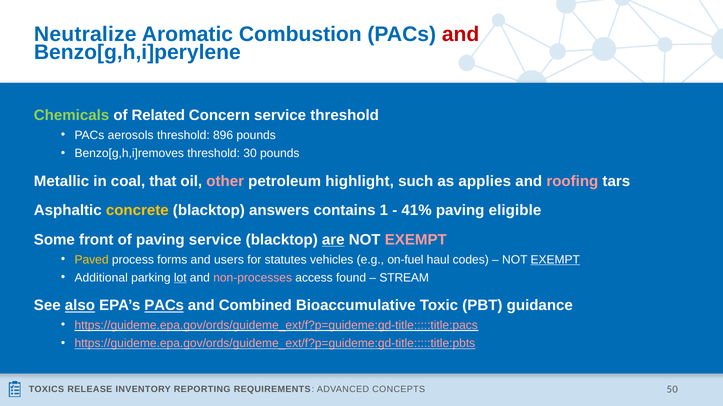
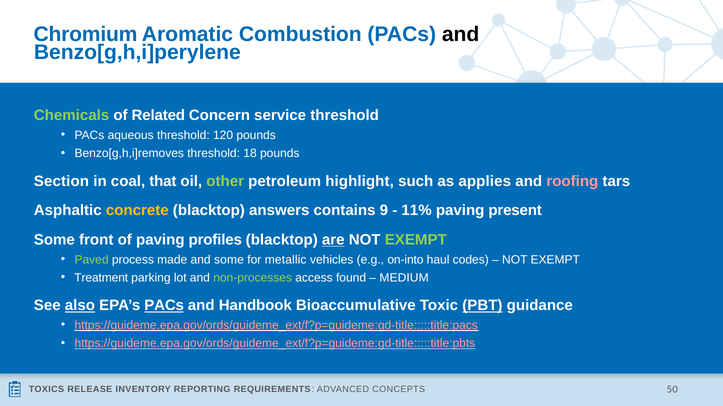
Neutralize: Neutralize -> Chromium
and at (461, 34) colour: red -> black
aerosols: aerosols -> aqueous
896: 896 -> 120
30: 30 -> 18
Metallic: Metallic -> Section
other colour: pink -> light green
1: 1 -> 9
41%: 41% -> 11%
eligible: eligible -> present
paving service: service -> profiles
EXEMPT at (416, 240) colour: pink -> light green
Paved colour: yellow -> light green
forms: forms -> made
and users: users -> some
statutes: statutes -> metallic
on-fuel: on-fuel -> on-into
EXEMPT at (555, 260) underline: present -> none
Additional: Additional -> Treatment
lot underline: present -> none
non-processes colour: pink -> light green
STREAM: STREAM -> MEDIUM
Combined: Combined -> Handbook
PBT underline: none -> present
